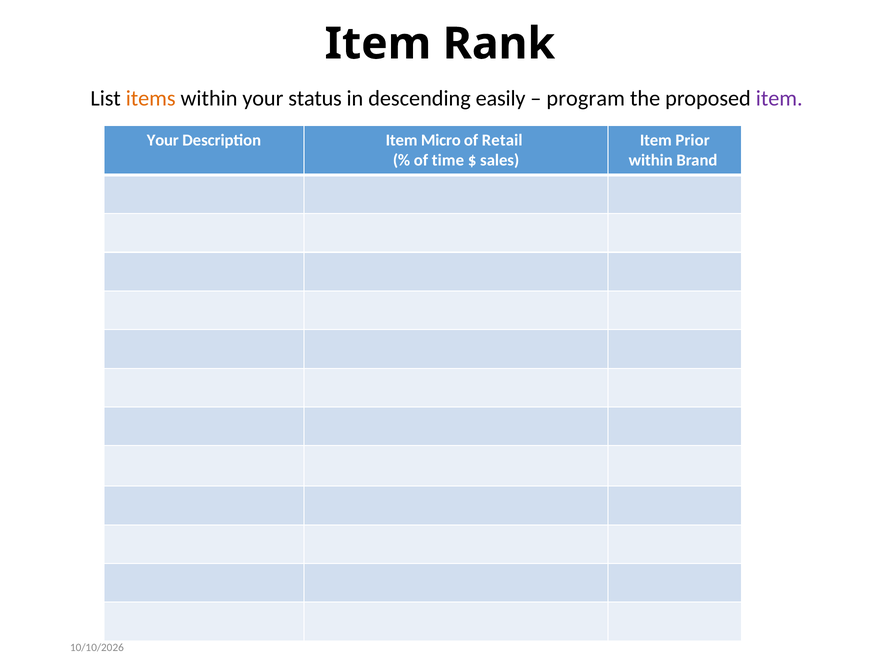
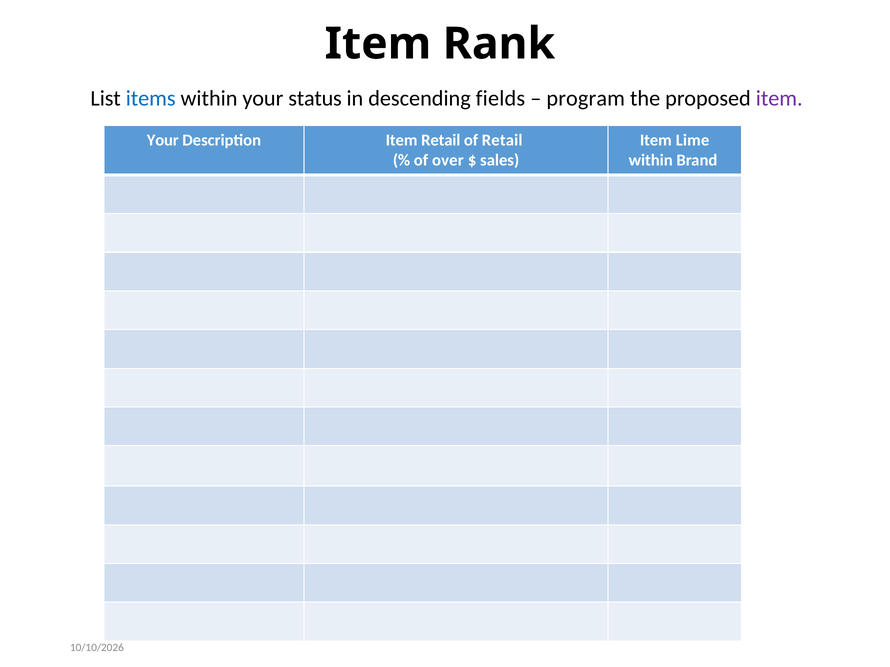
items colour: orange -> blue
easily: easily -> fields
Item Micro: Micro -> Retail
Prior: Prior -> Lime
time: time -> over
